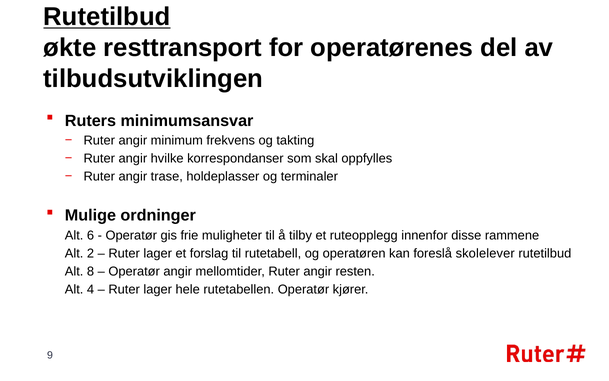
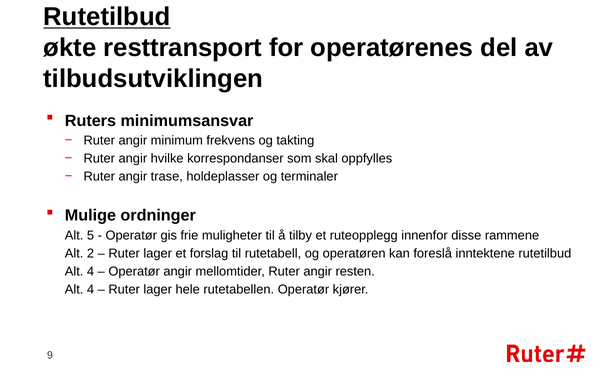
6: 6 -> 5
skolelever: skolelever -> inntektene
8 at (91, 271): 8 -> 4
